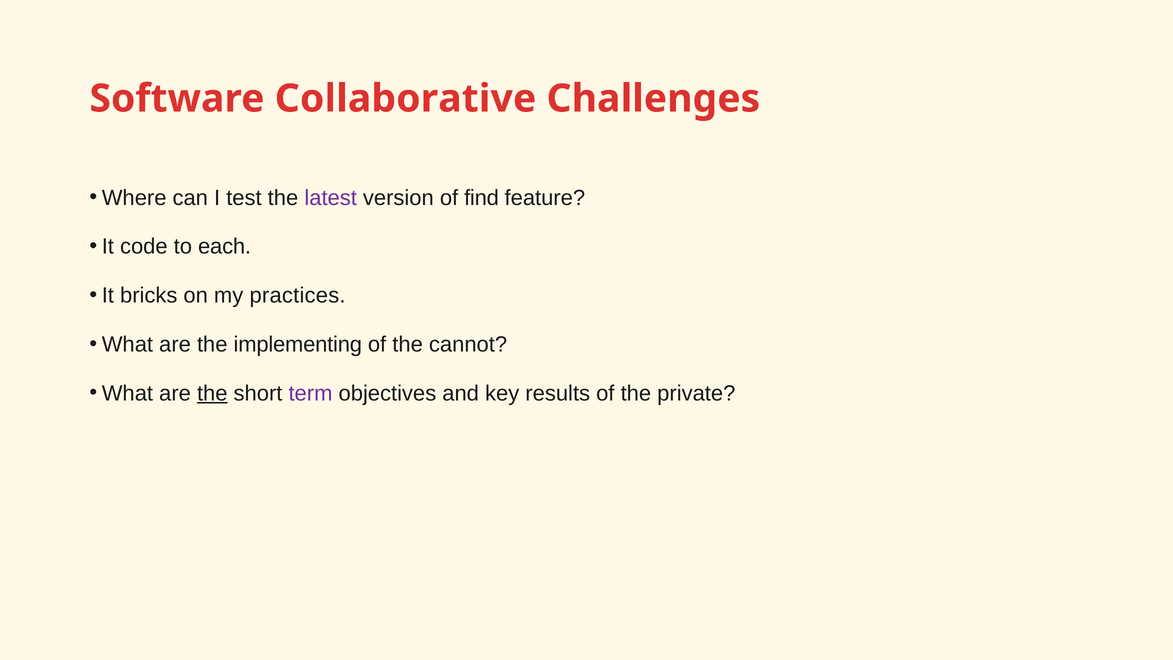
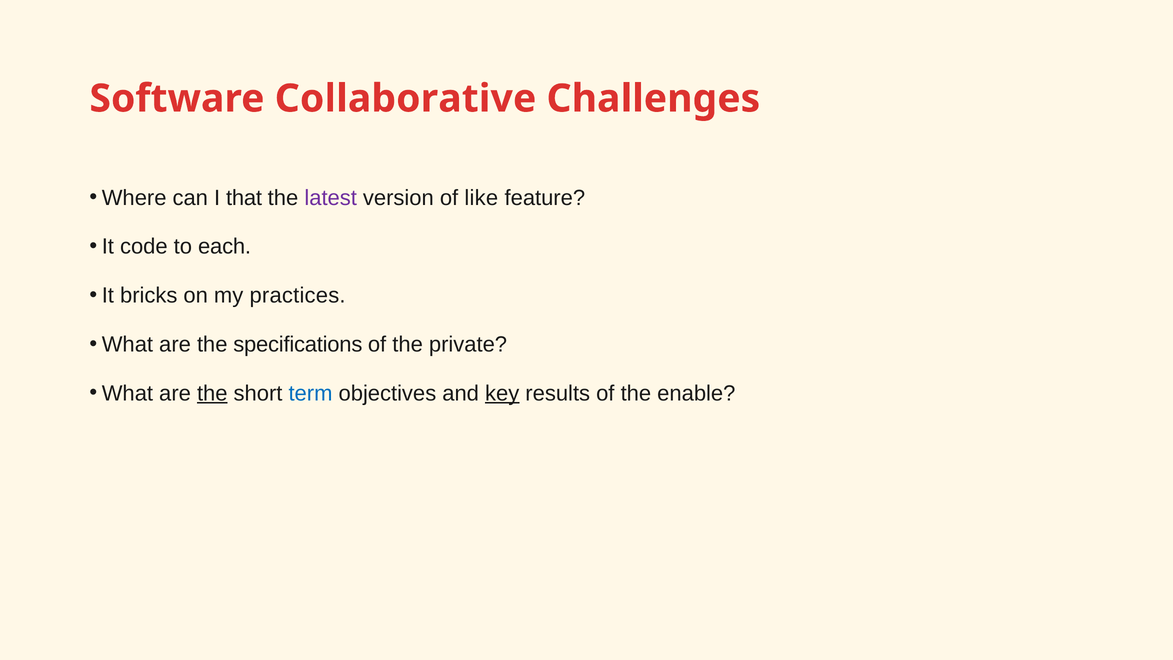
test: test -> that
find: find -> like
implementing: implementing -> specifications
cannot: cannot -> private
term colour: purple -> blue
key underline: none -> present
private: private -> enable
